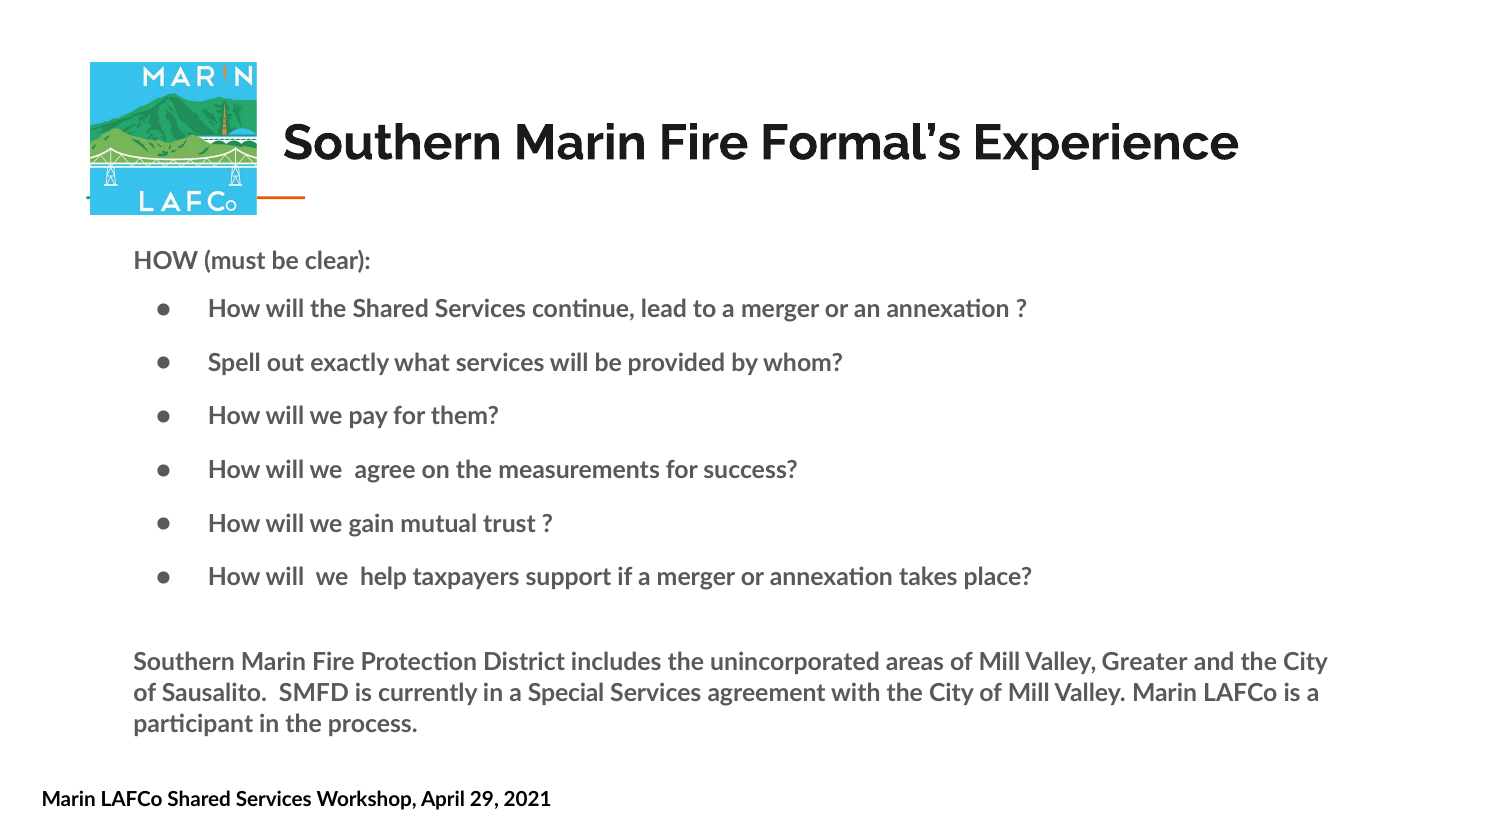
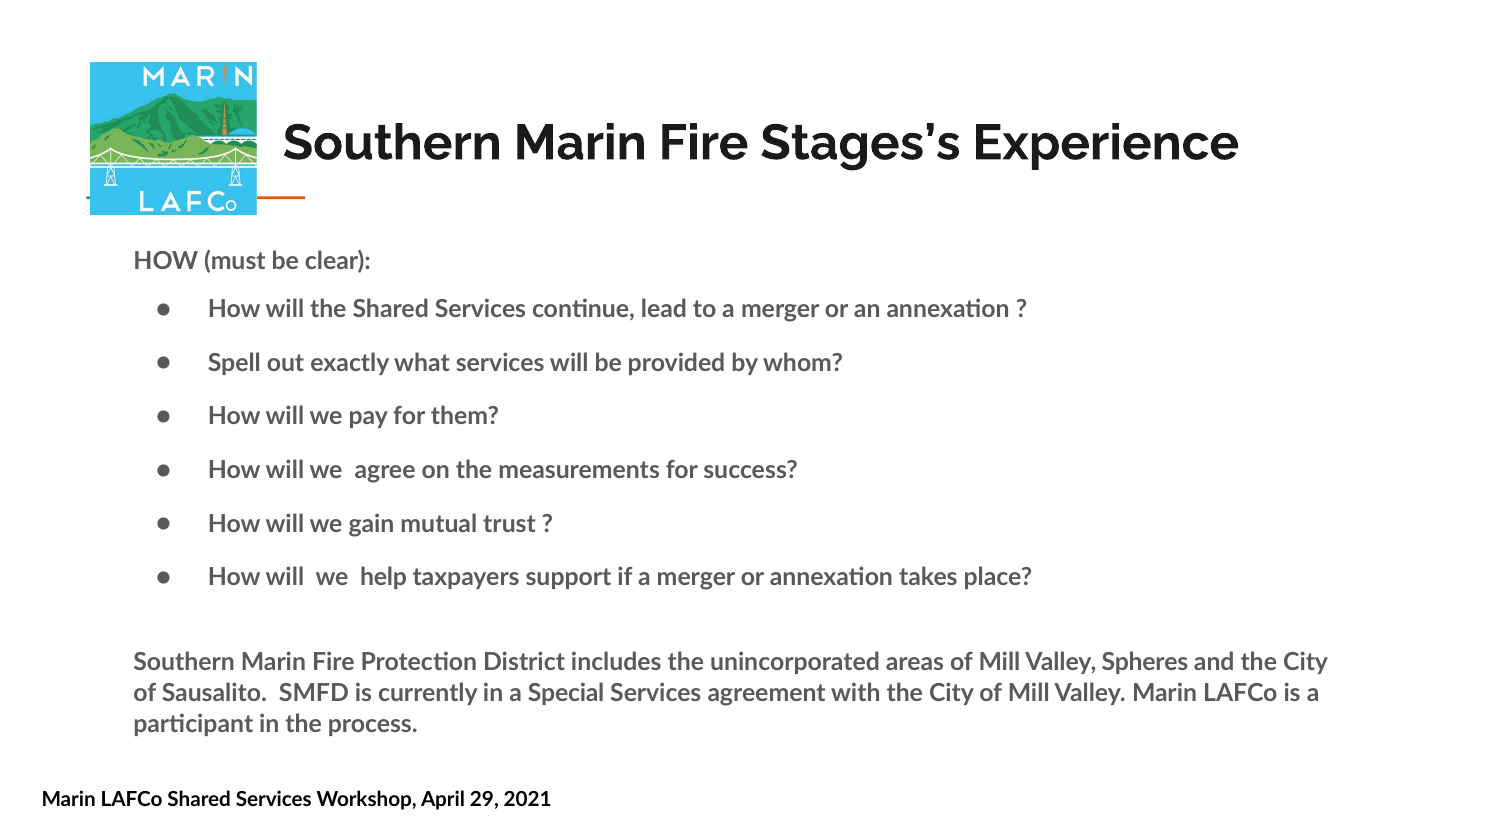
Formal’s: Formal’s -> Stages’s
Greater: Greater -> Spheres
